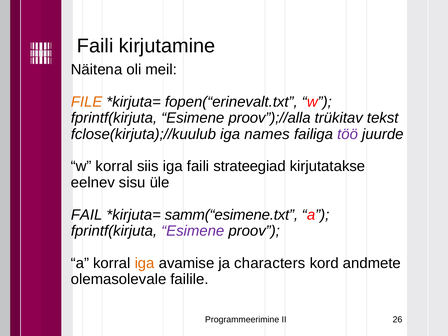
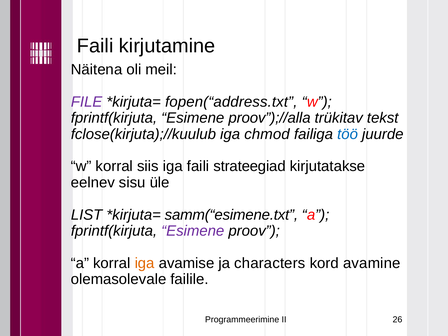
FILE colour: orange -> purple
fopen(“erinevalt.txt: fopen(“erinevalt.txt -> fopen(“address.txt
names: names -> chmod
töö colour: purple -> blue
FAIL: FAIL -> LIST
andmete: andmete -> avamine
